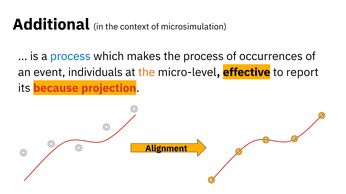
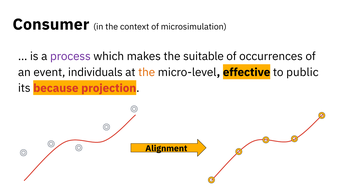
Additional: Additional -> Consumer
process at (70, 57) colour: blue -> purple
the process: process -> suitable
report: report -> public
